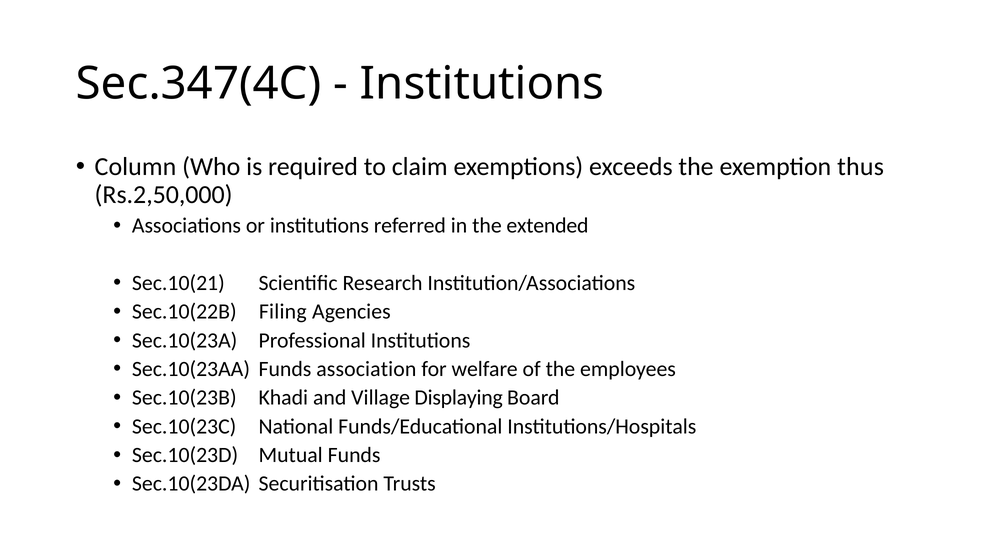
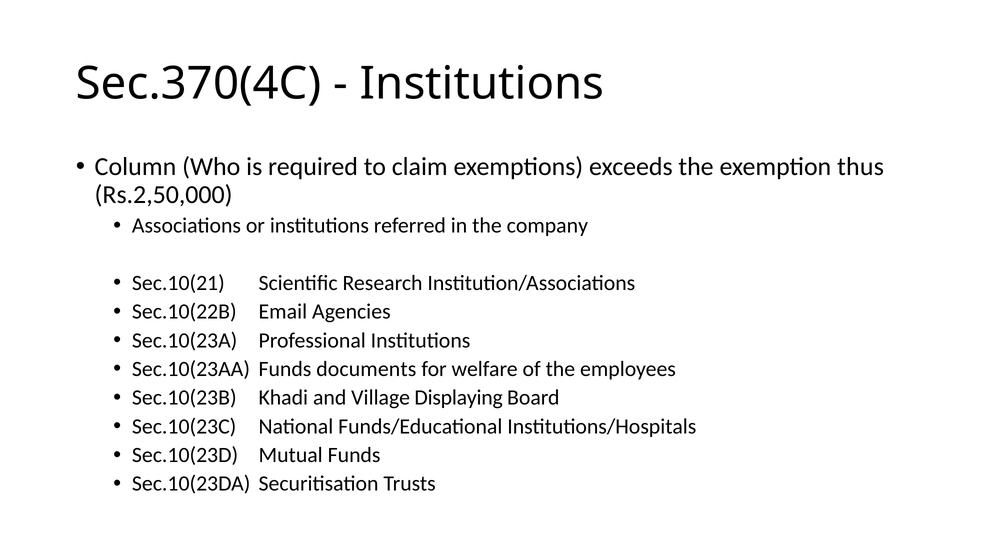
Sec.347(4C: Sec.347(4C -> Sec.370(4C
extended: extended -> company
Filing: Filing -> Email
association: association -> documents
